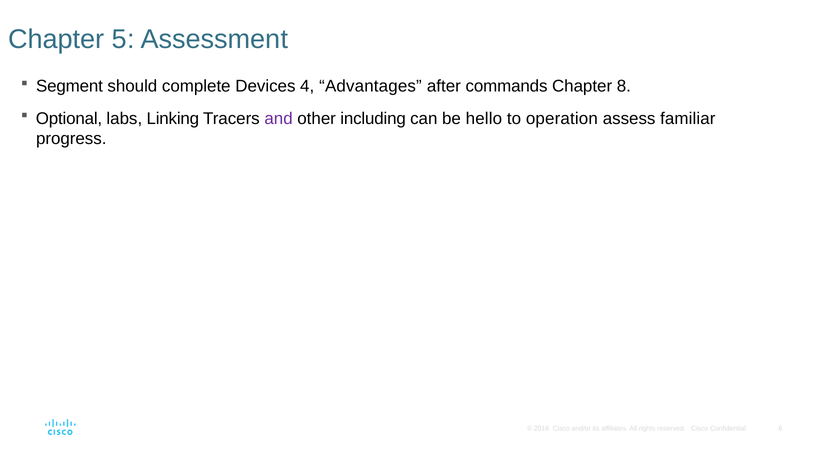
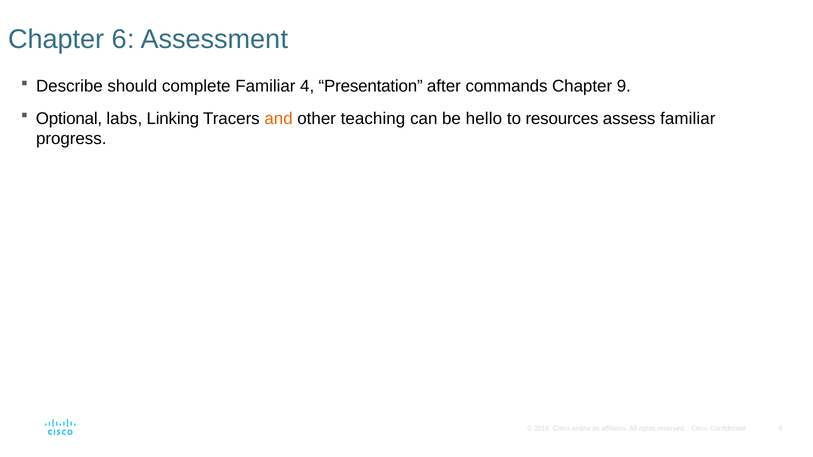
Chapter 5: 5 -> 6
Segment: Segment -> Describe
complete Devices: Devices -> Familiar
Advantages: Advantages -> Presentation
8: 8 -> 9
and colour: purple -> orange
including: including -> teaching
operation: operation -> resources
